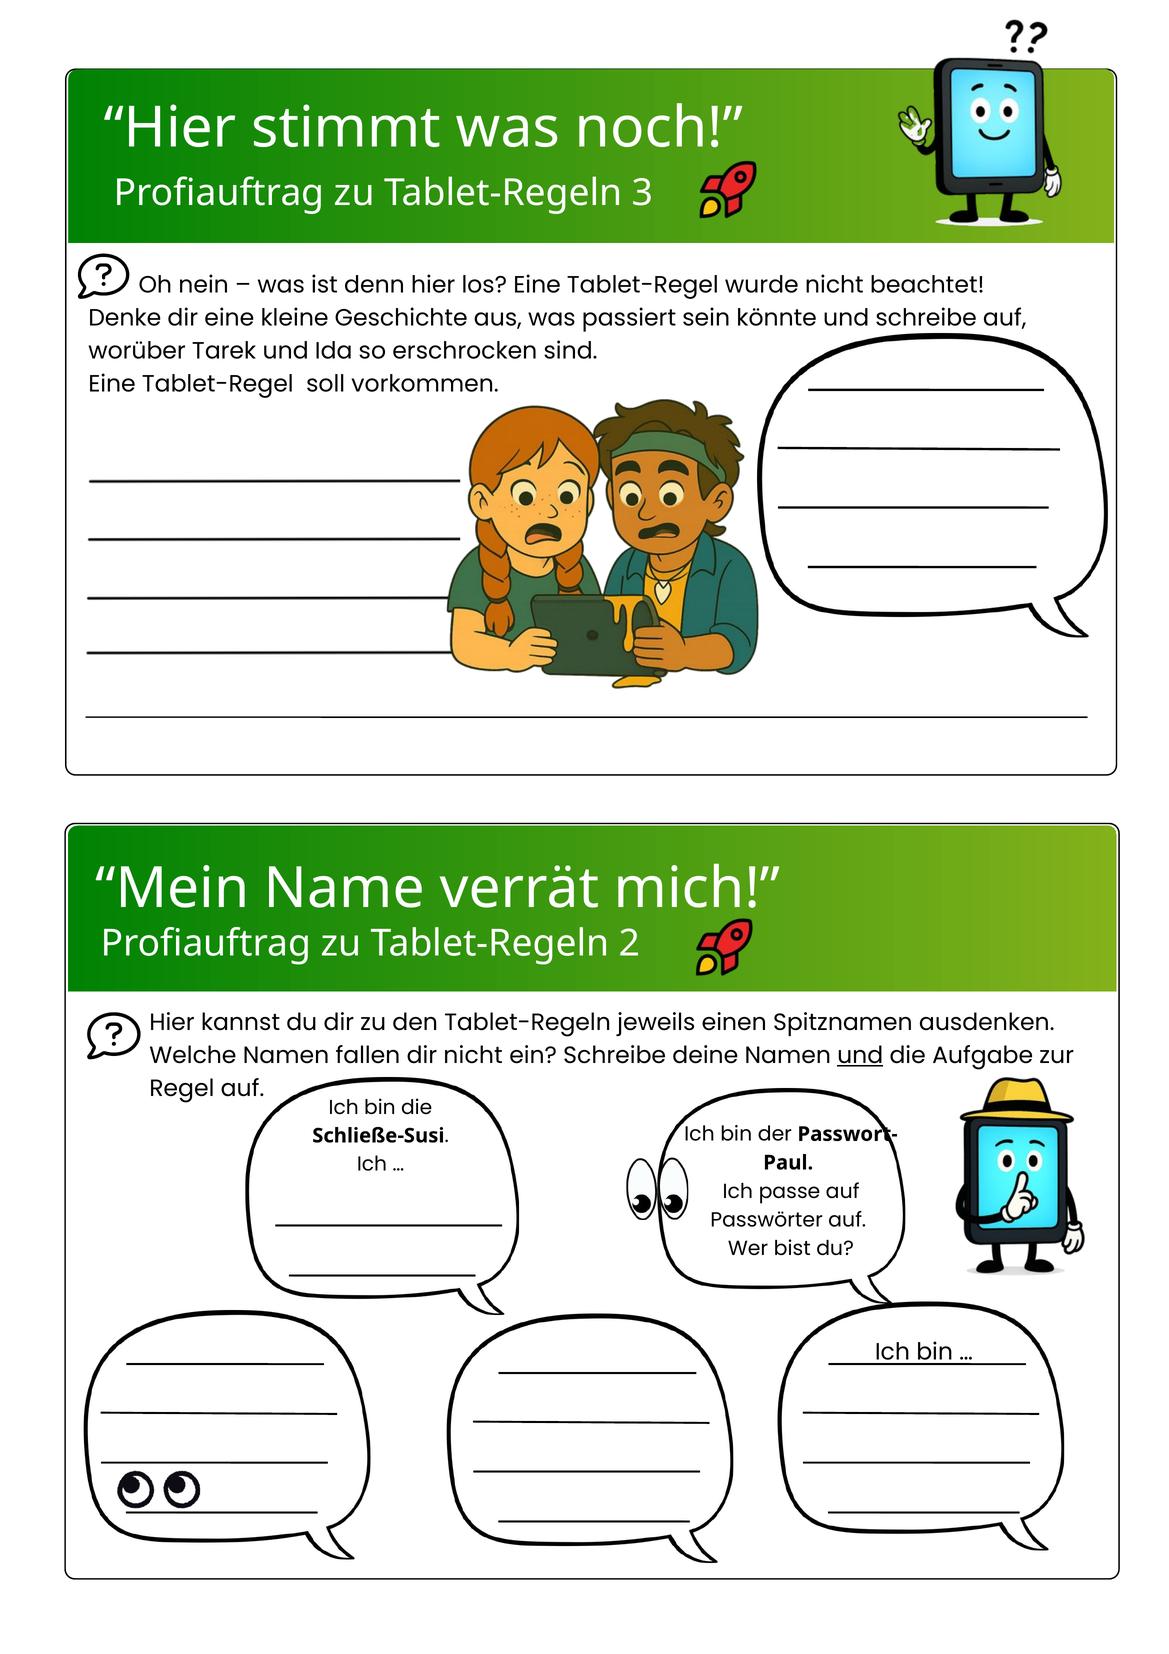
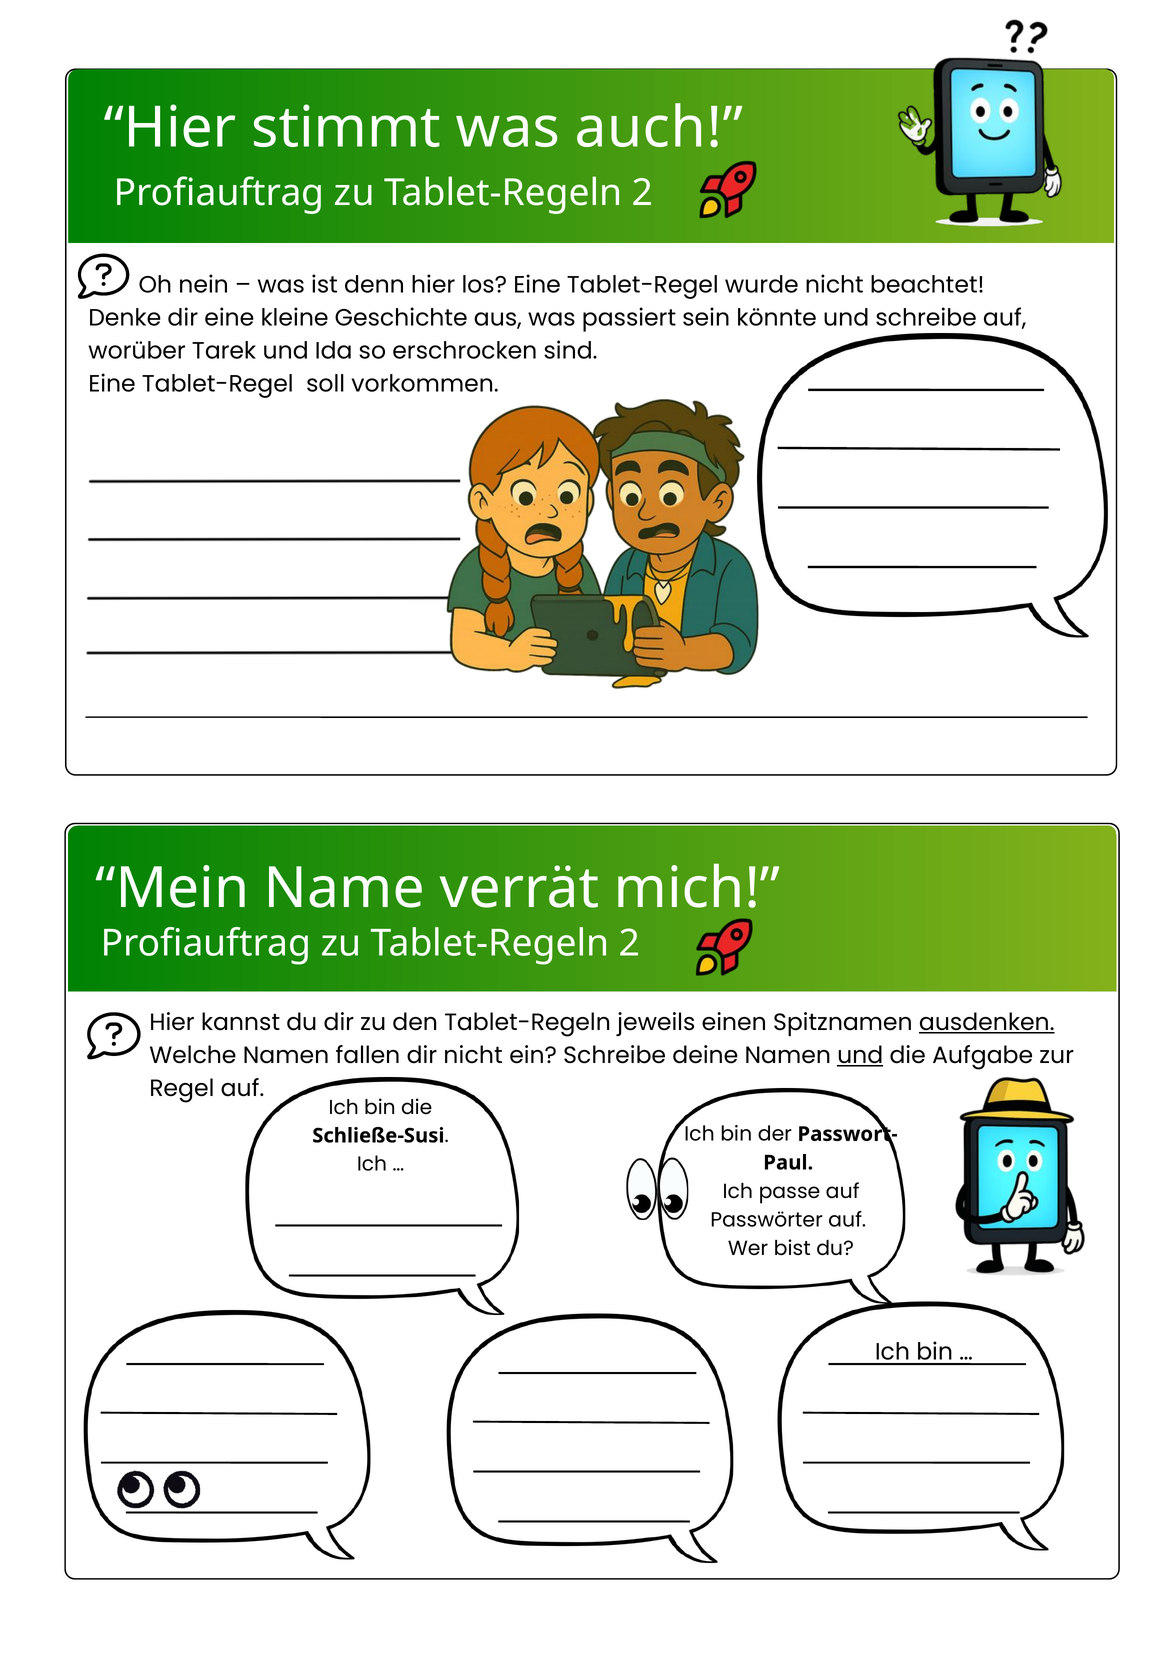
noch: noch -> auch
3 at (643, 193): 3 -> 2
ausdenken underline: none -> present
